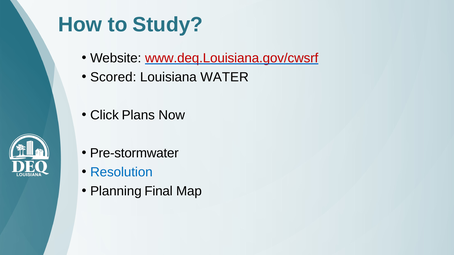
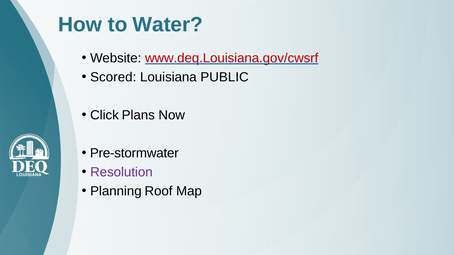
Study: Study -> Water
WATER: WATER -> PUBLIC
Resolution colour: blue -> purple
Final: Final -> Roof
